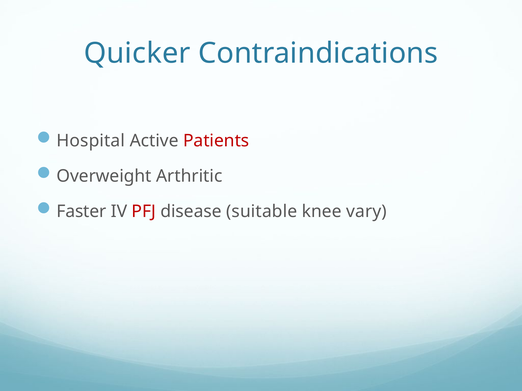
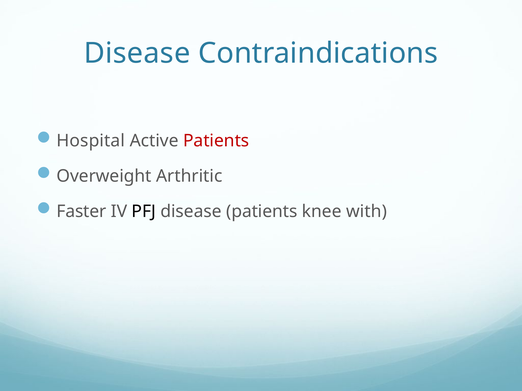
Quicker at (137, 53): Quicker -> Disease
PFJ colour: red -> black
disease suitable: suitable -> patients
vary: vary -> with
